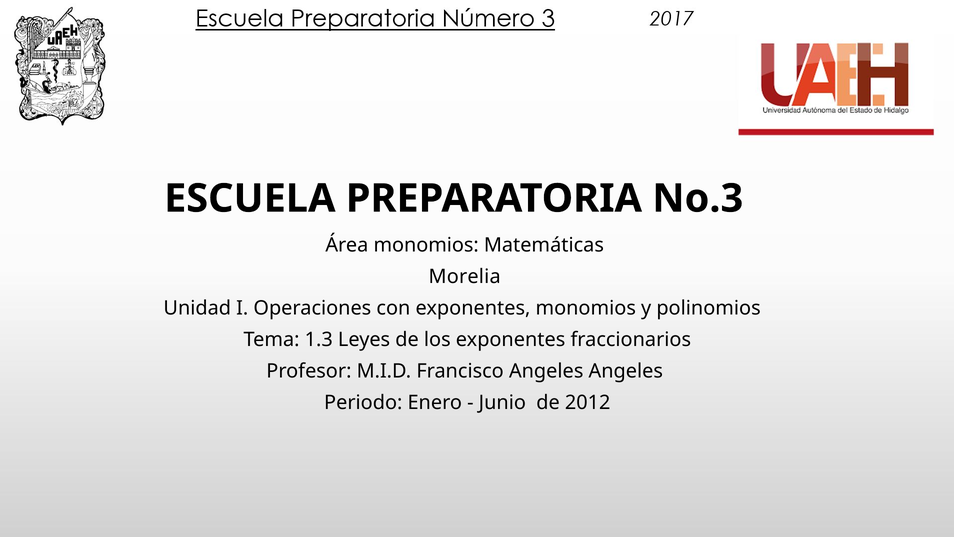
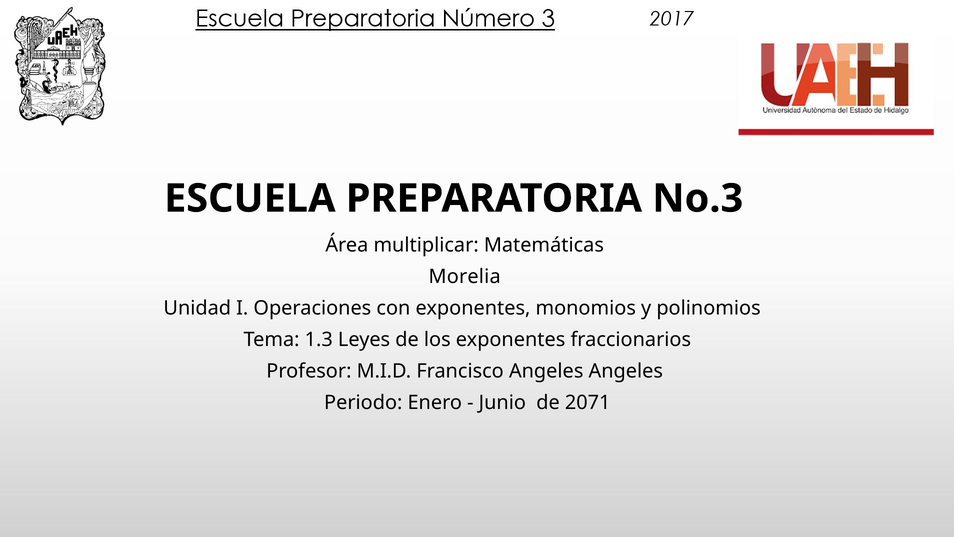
Área monomios: monomios -> multiplicar
2012: 2012 -> 2071
